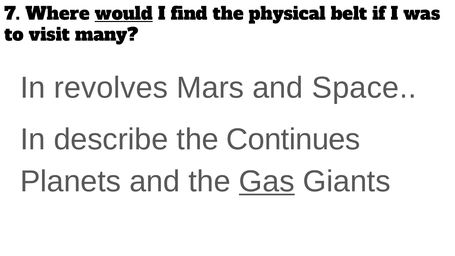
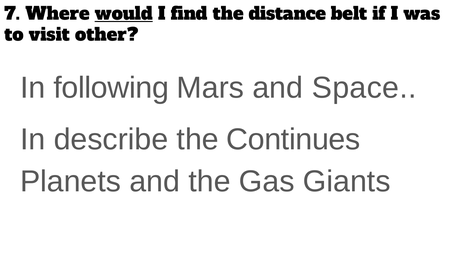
physical: physical -> distance
many: many -> other
revolves: revolves -> following
Gas underline: present -> none
